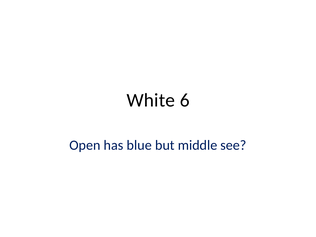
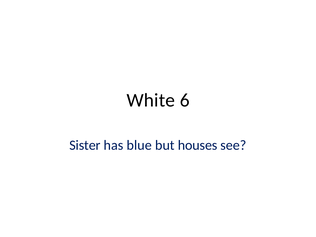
Open: Open -> Sister
middle: middle -> houses
